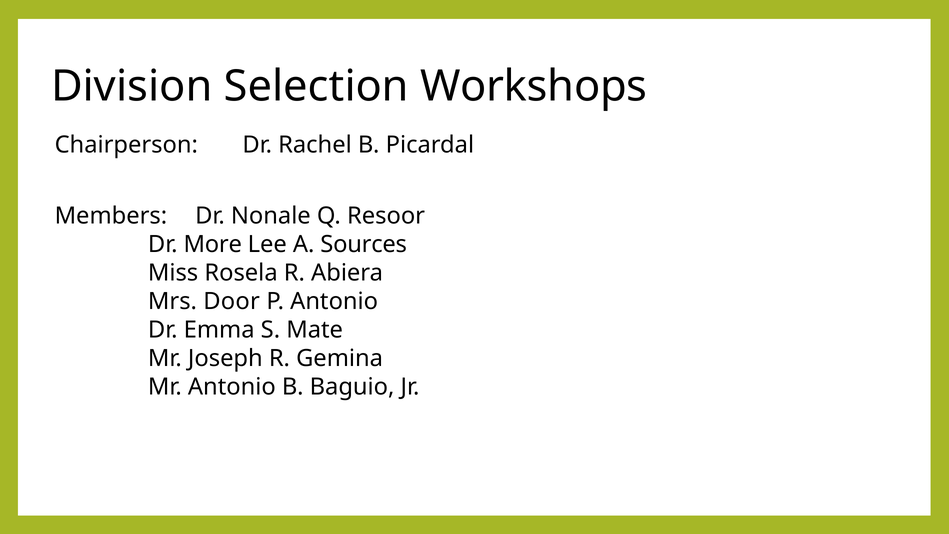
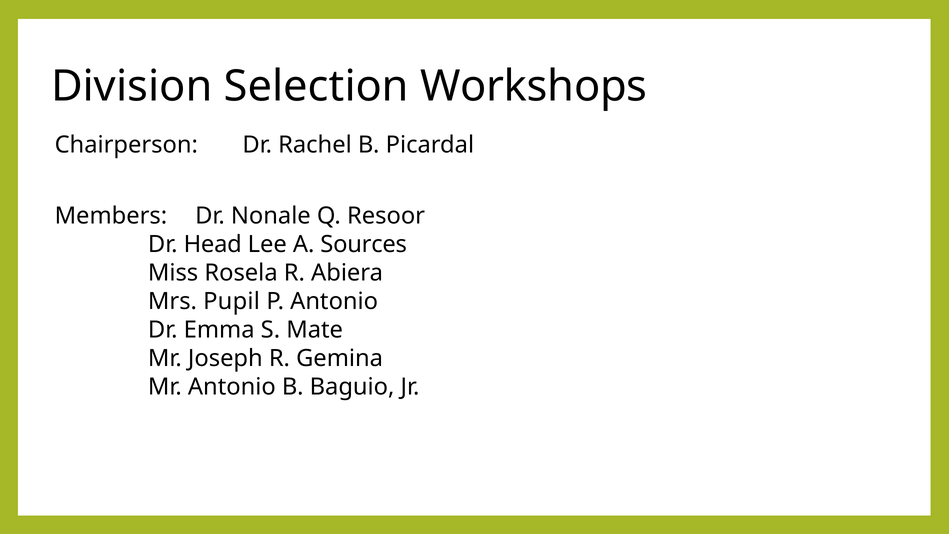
More: More -> Head
Door: Door -> Pupil
